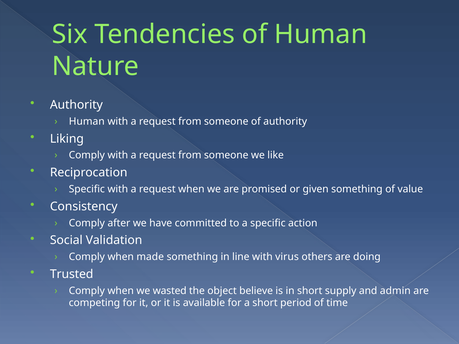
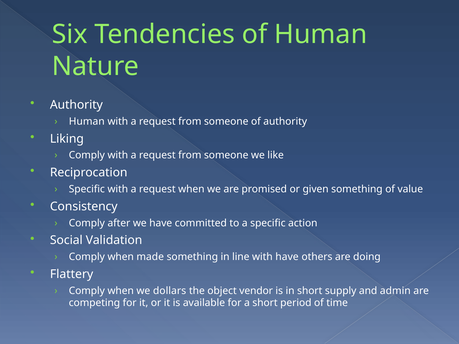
with virus: virus -> have
Trusted: Trusted -> Flattery
wasted: wasted -> dollars
believe: believe -> vendor
